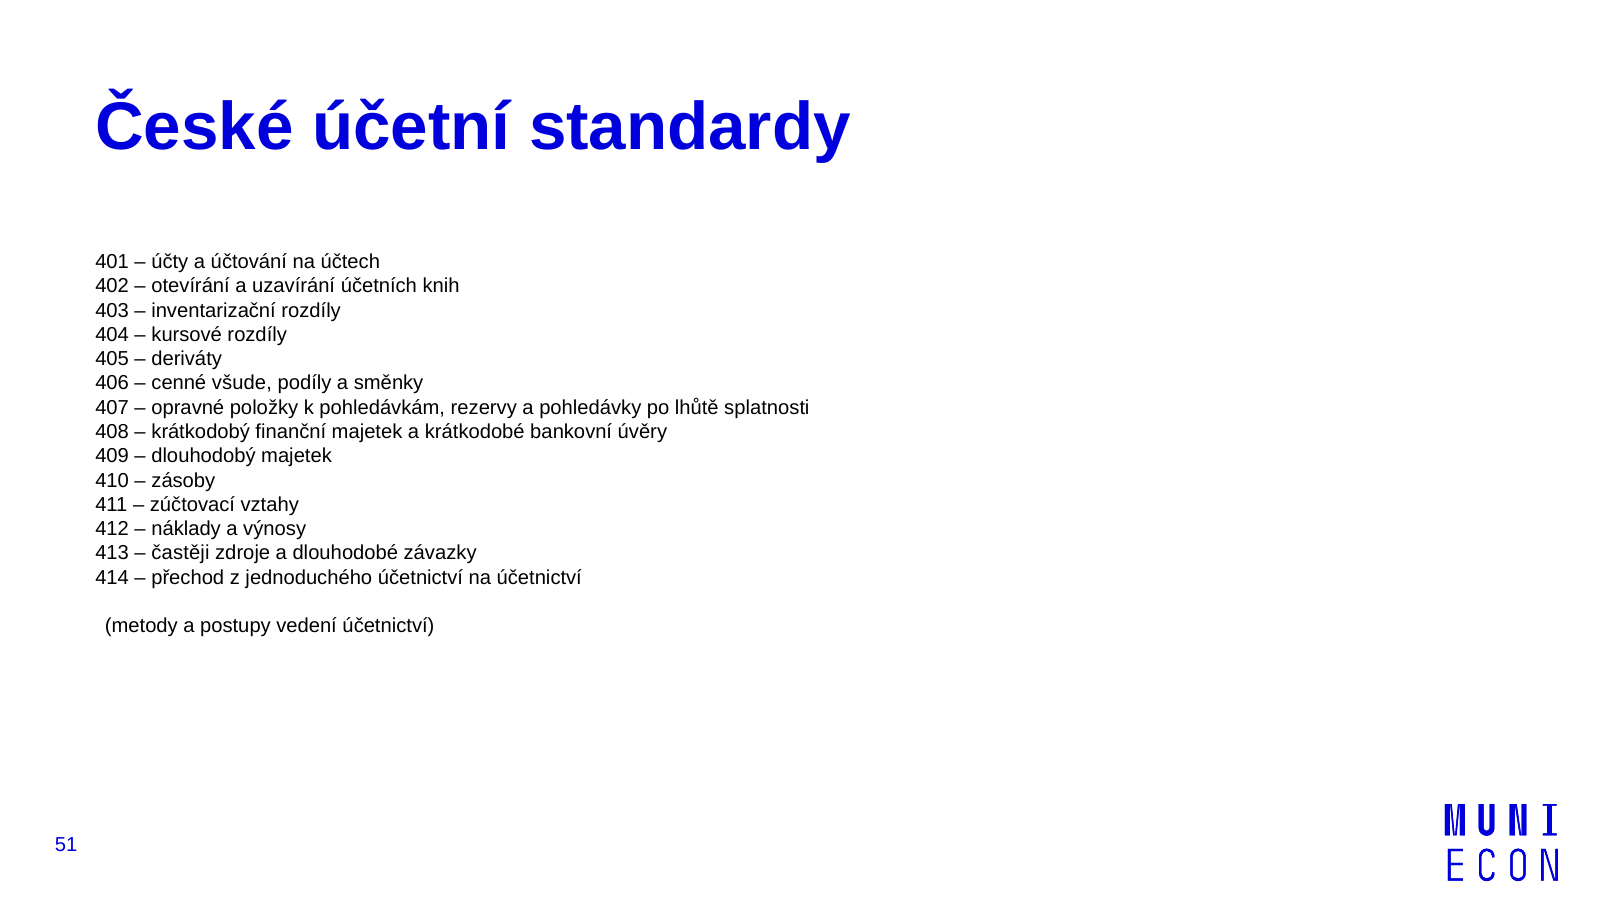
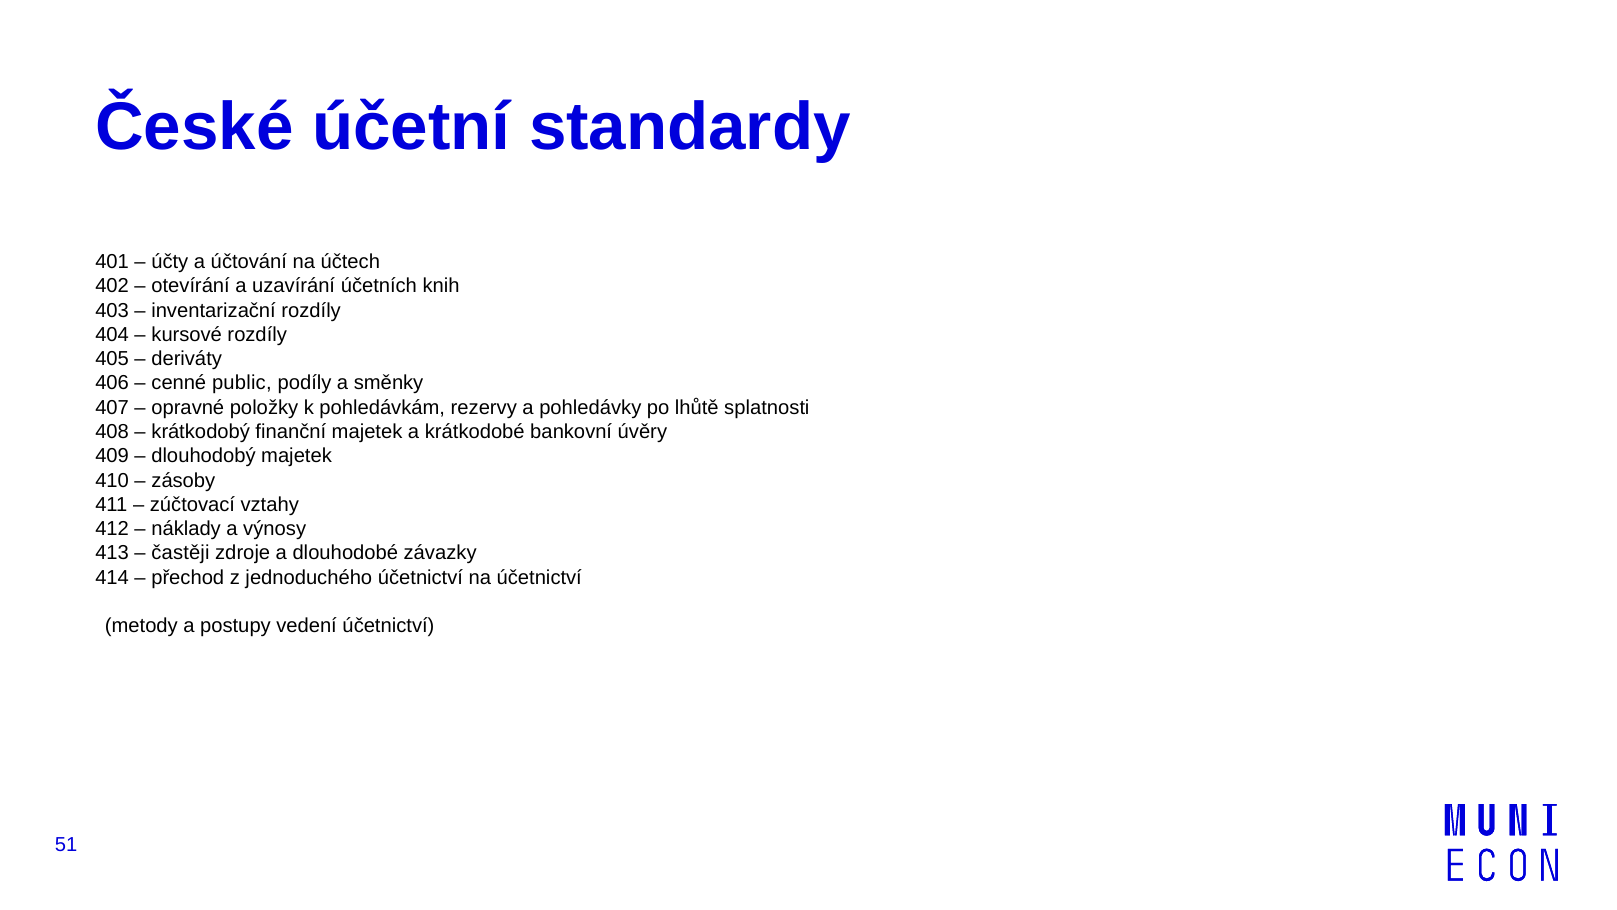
všude: všude -> public
